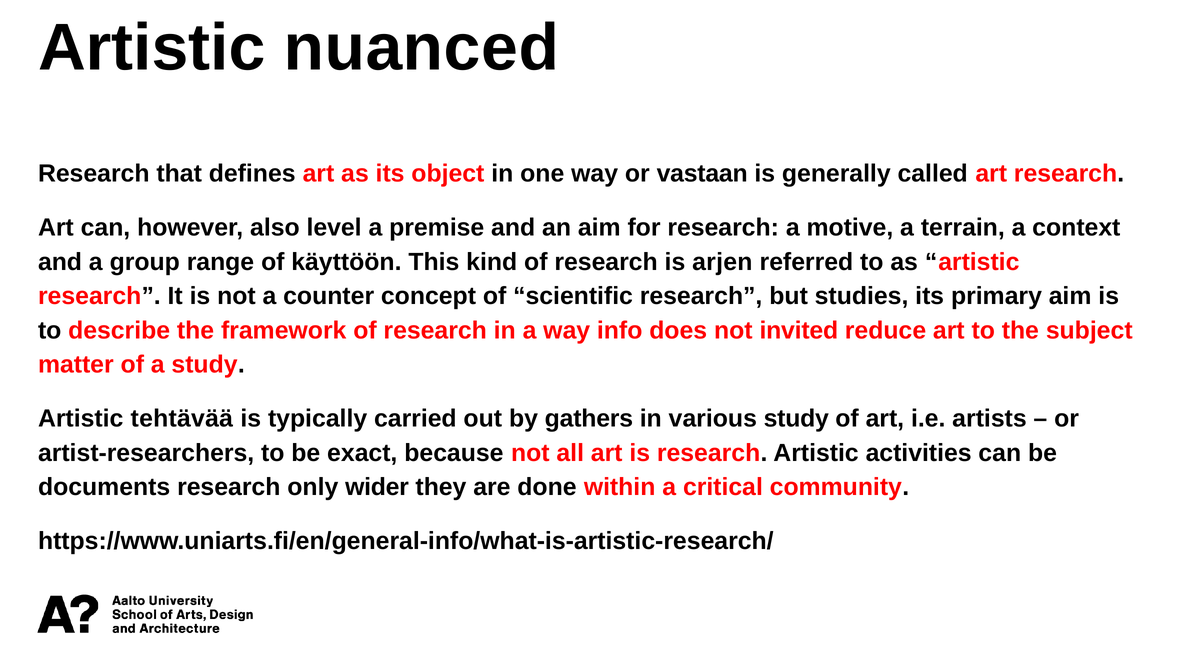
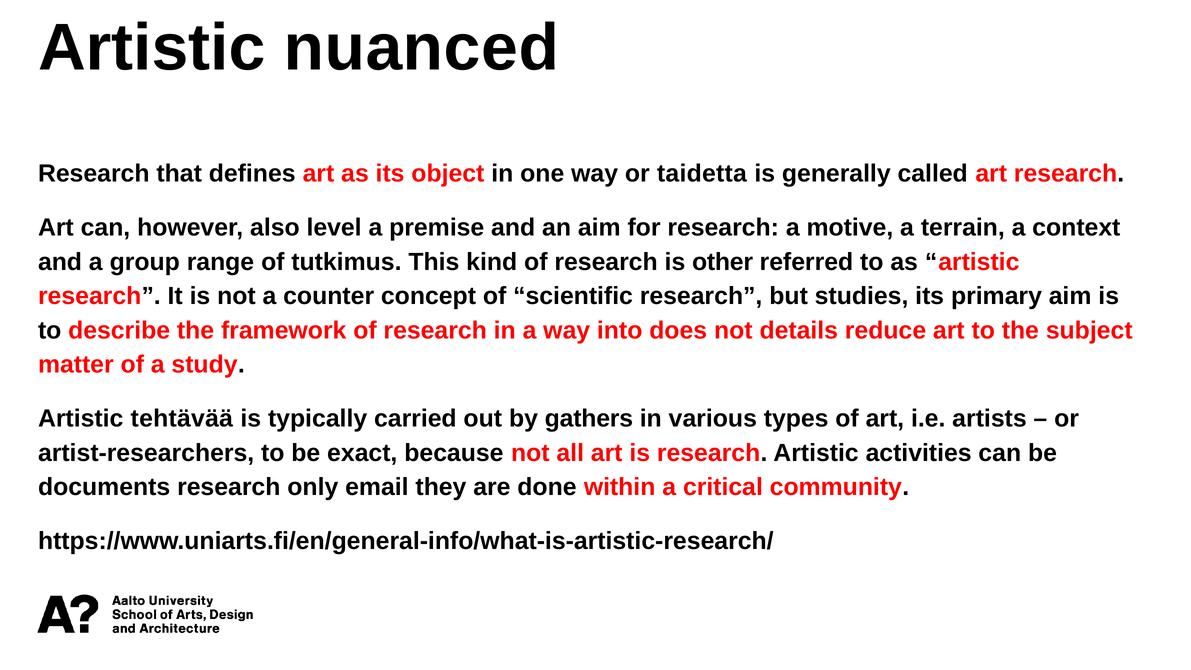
vastaan: vastaan -> taidetta
käyttöön: käyttöön -> tutkimus
arjen: arjen -> other
info: info -> into
invited: invited -> details
various study: study -> types
wider: wider -> email
